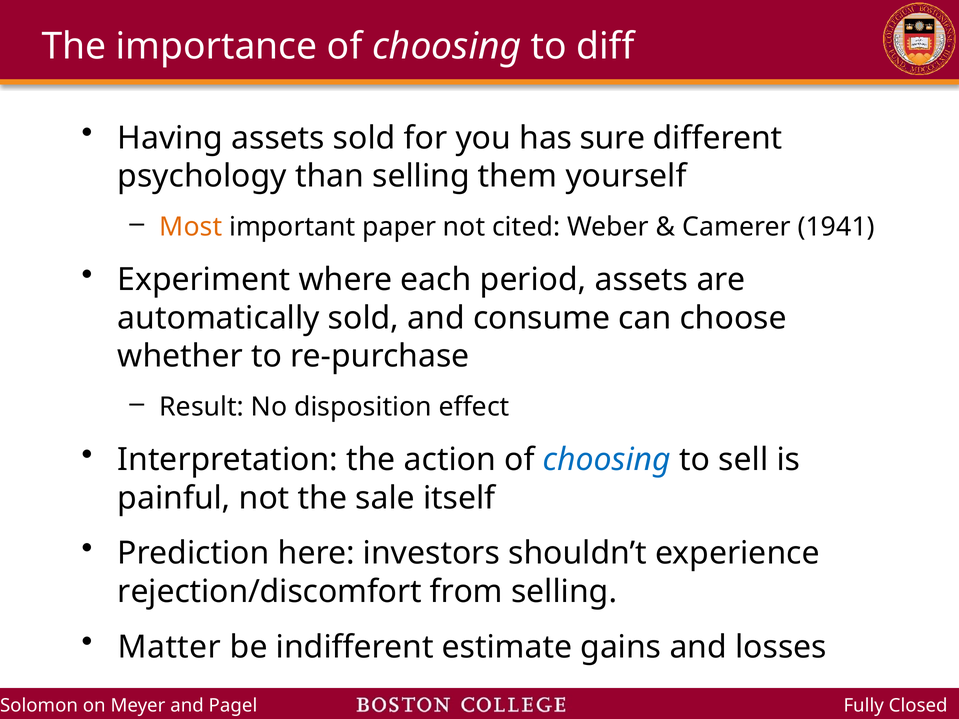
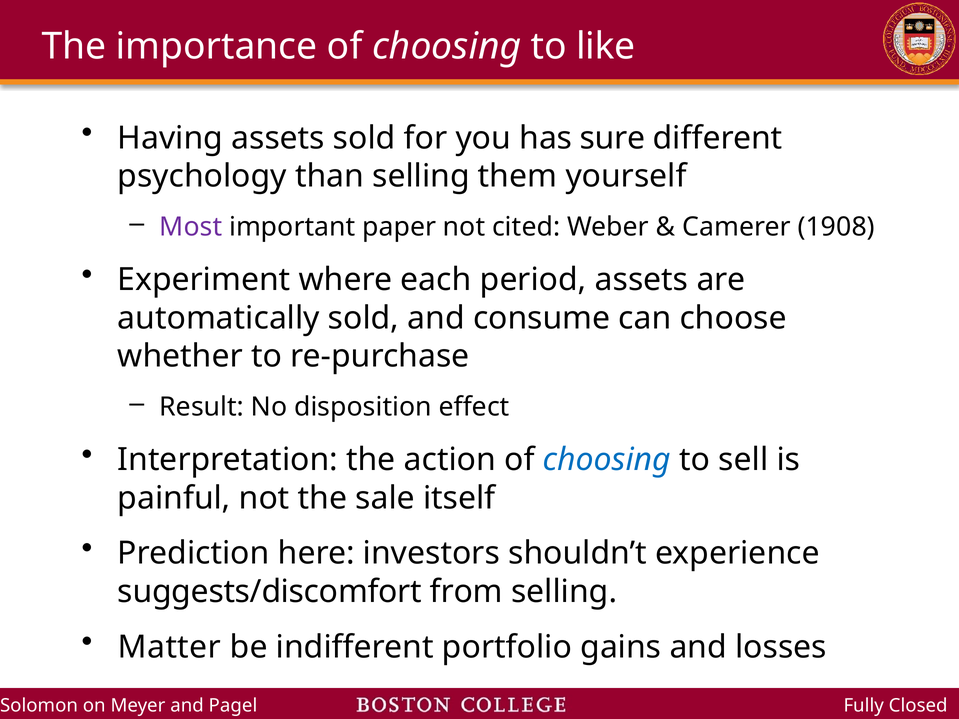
diff: diff -> like
Most colour: orange -> purple
1941: 1941 -> 1908
rejection/discomfort: rejection/discomfort -> suggests/discomfort
estimate: estimate -> portfolio
